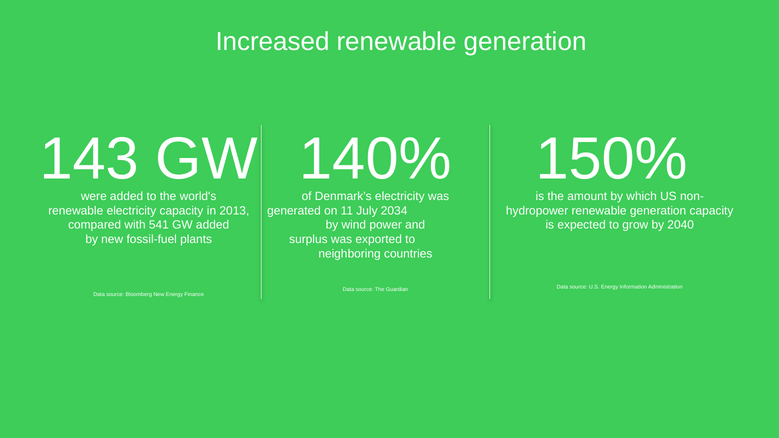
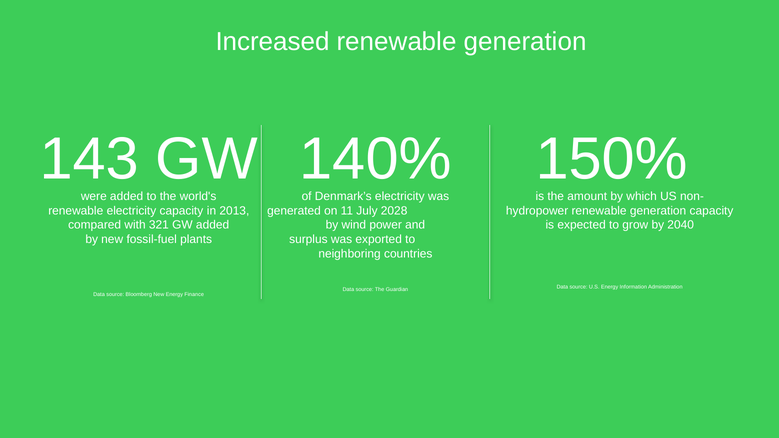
2034: 2034 -> 2028
541: 541 -> 321
